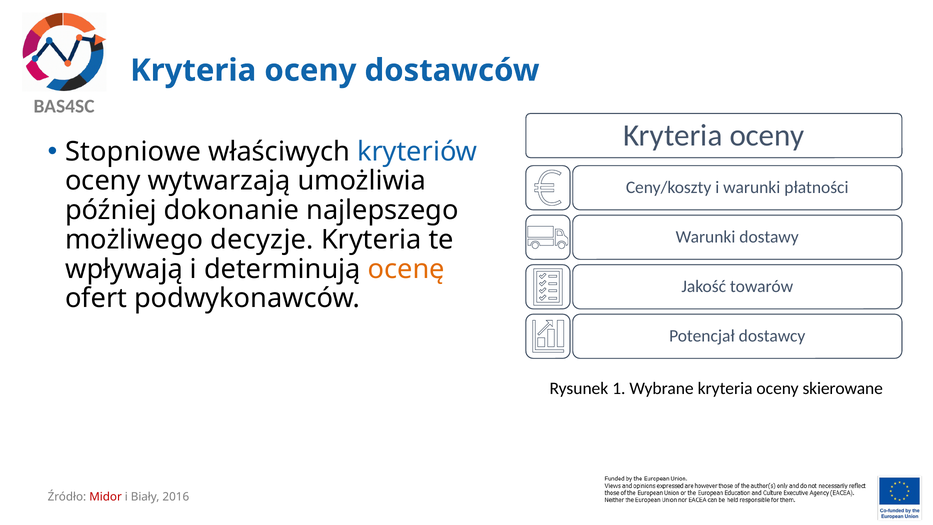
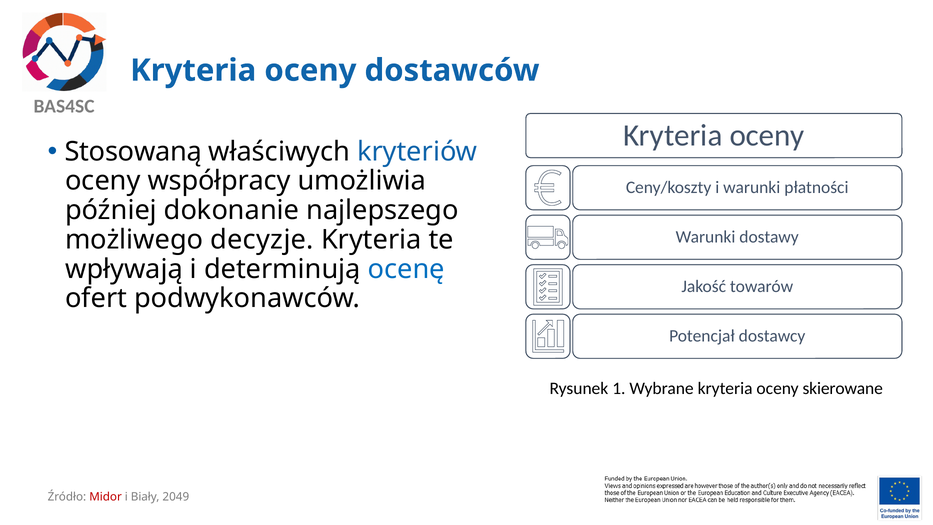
Stopniowe: Stopniowe -> Stosowaną
wytwarzają: wytwarzają -> współpracy
ocenę colour: orange -> blue
2016: 2016 -> 2049
